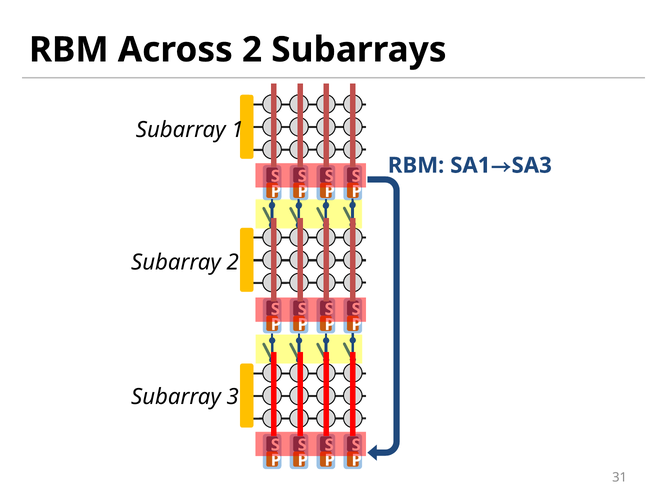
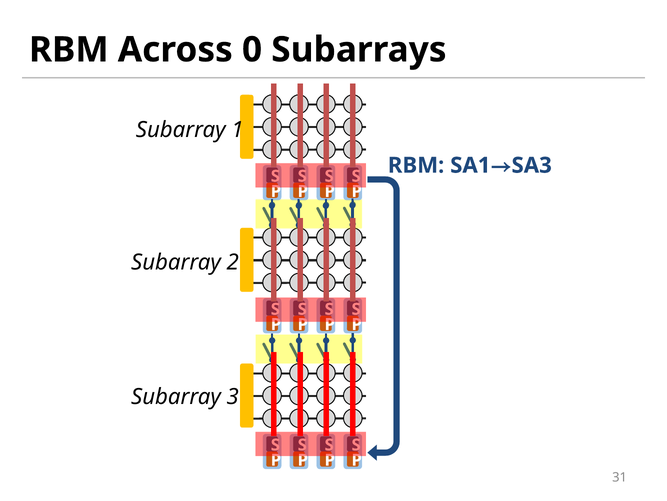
Across 2: 2 -> 0
